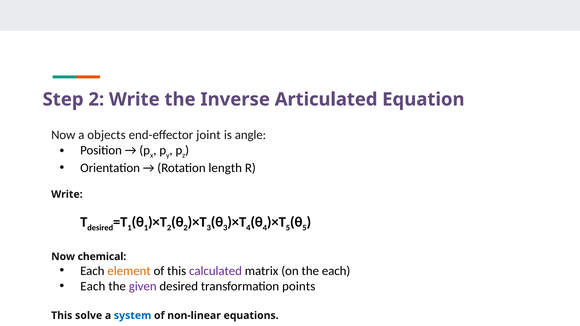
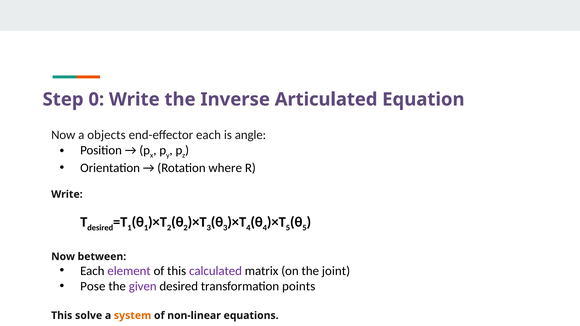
Step 2: 2 -> 0
end-effector joint: joint -> each
length: length -> where
chemical: chemical -> between
element colour: orange -> purple
the each: each -> joint
Each at (93, 286): Each -> Pose
system colour: blue -> orange
